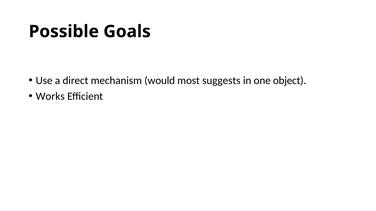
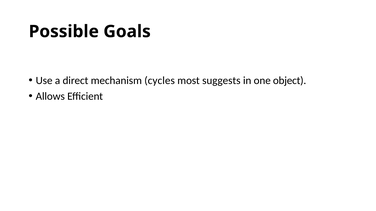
would: would -> cycles
Works: Works -> Allows
